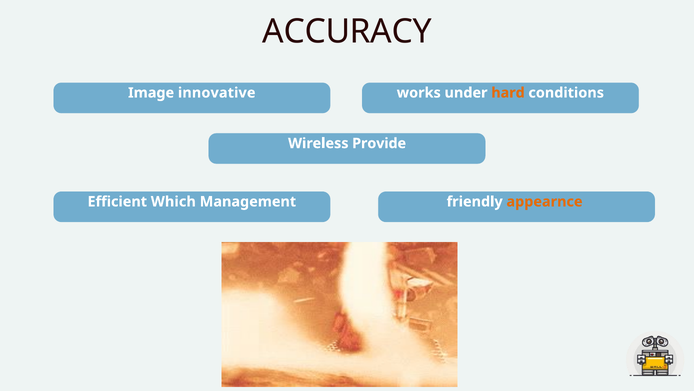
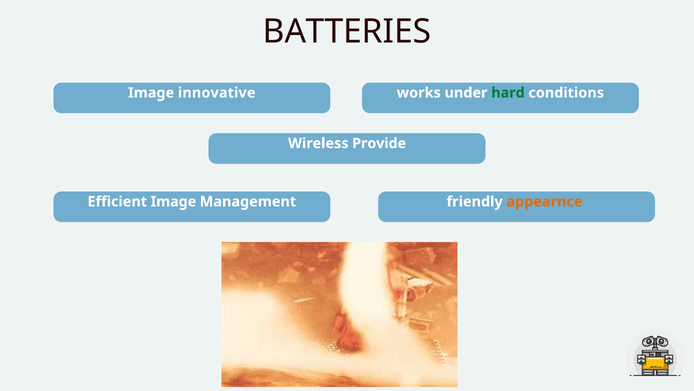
ACCURACY: ACCURACY -> BATTERIES
hard colour: orange -> green
Efficient Which: Which -> Image
